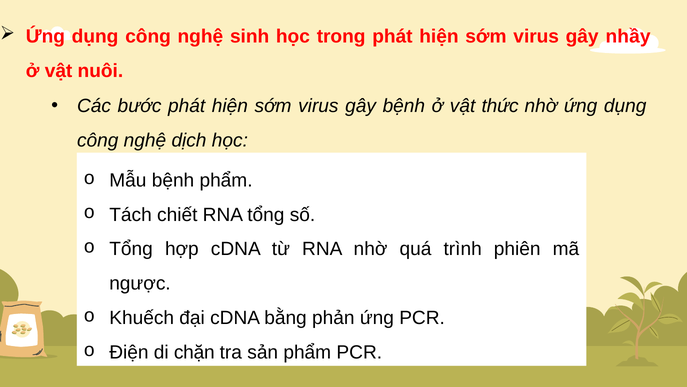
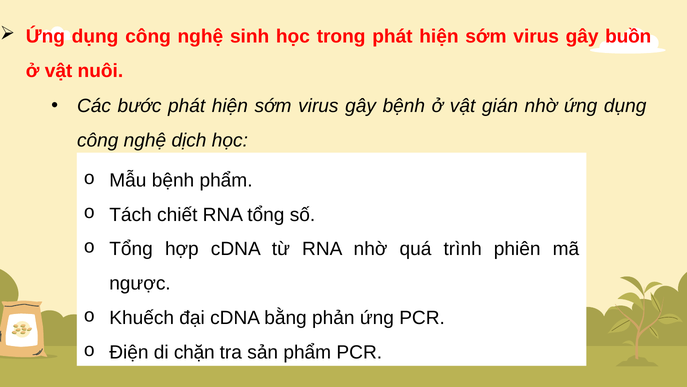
nhầy: nhầy -> buồn
thức: thức -> gián
